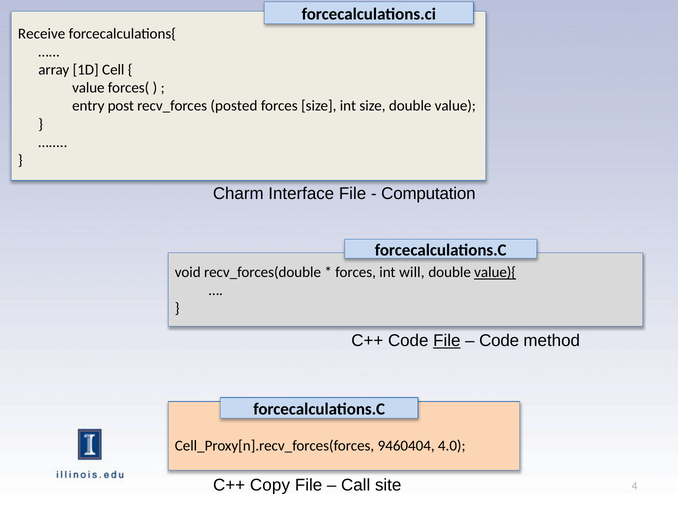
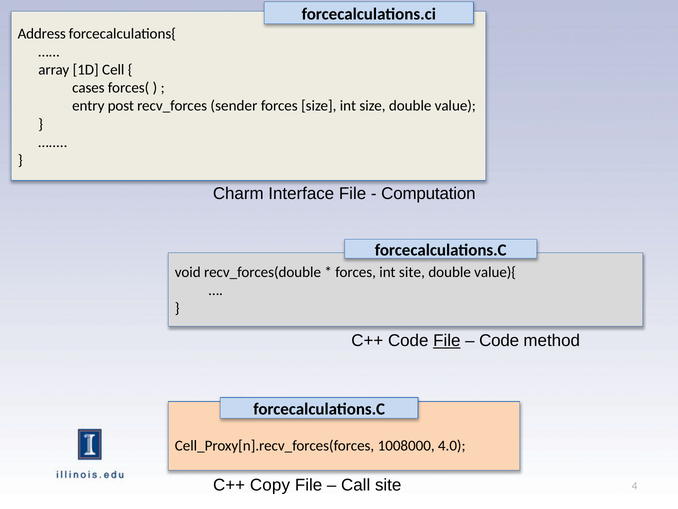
Receive: Receive -> Address
value at (88, 88): value -> cases
posted: posted -> sender
int will: will -> site
value){ underline: present -> none
9460404: 9460404 -> 1008000
